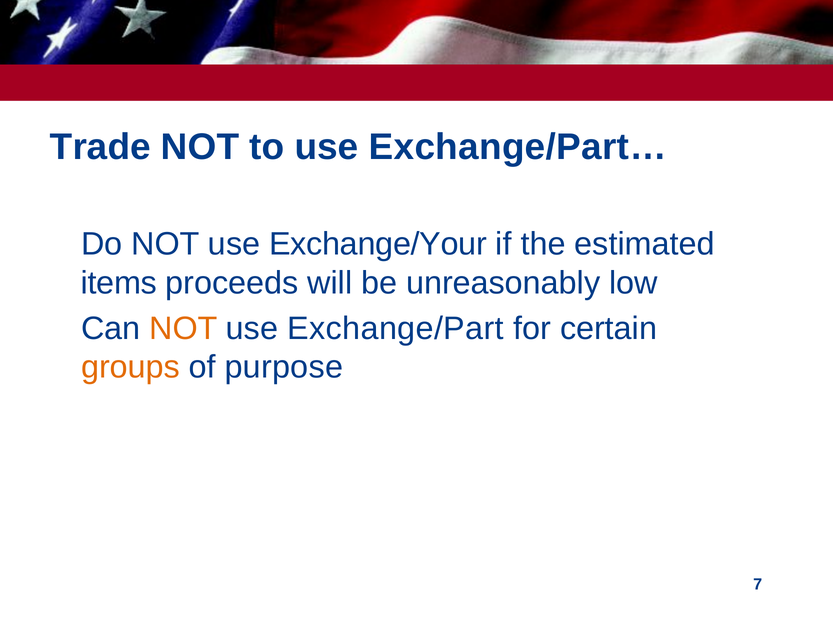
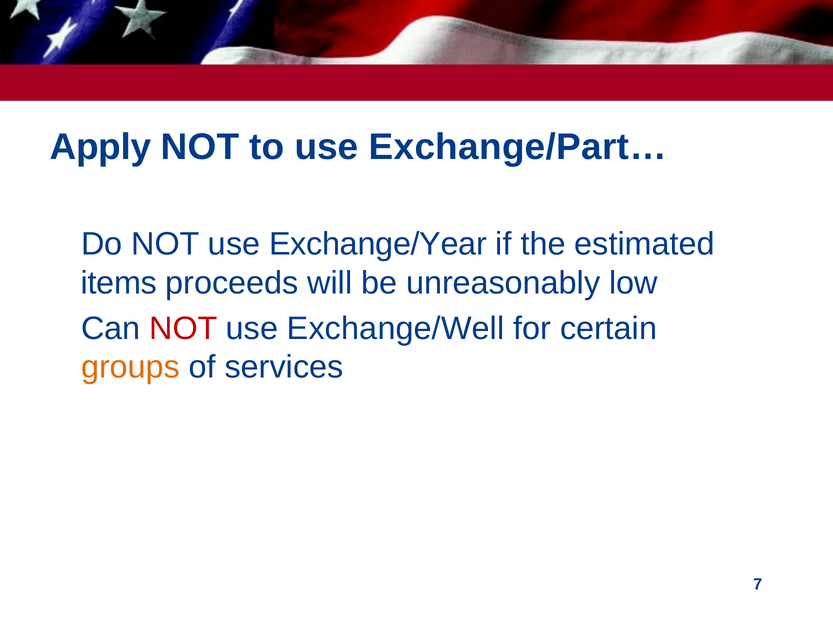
Trade: Trade -> Apply
Exchange/Your: Exchange/Your -> Exchange/Year
NOT at (183, 328) colour: orange -> red
Exchange/Part: Exchange/Part -> Exchange/Well
purpose: purpose -> services
